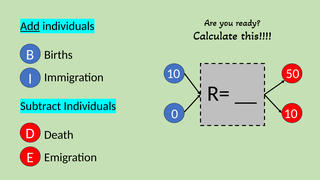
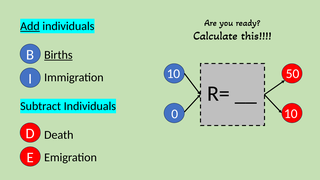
Births underline: none -> present
